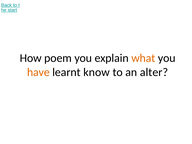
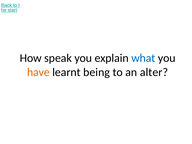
poem: poem -> speak
what colour: orange -> blue
know: know -> being
